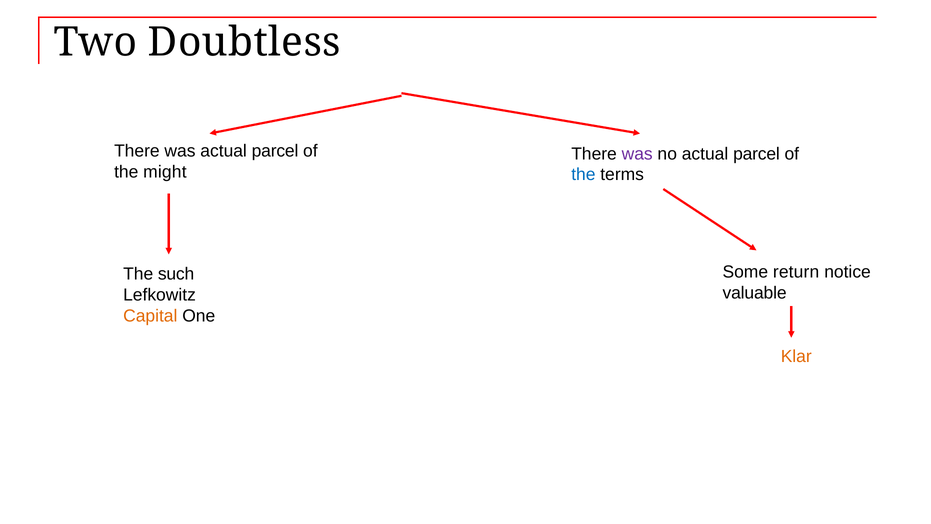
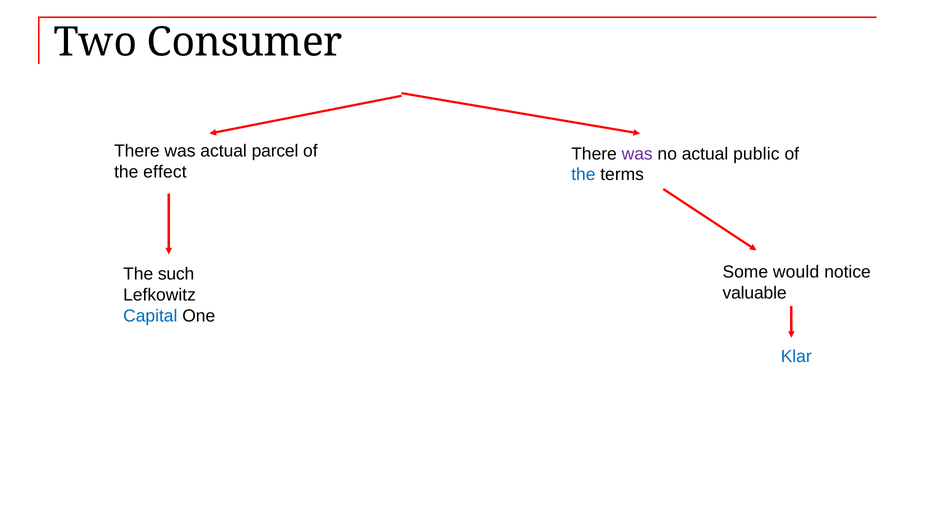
Doubtless: Doubtless -> Consumer
no actual parcel: parcel -> public
might: might -> effect
return: return -> would
Capital colour: orange -> blue
Klar colour: orange -> blue
